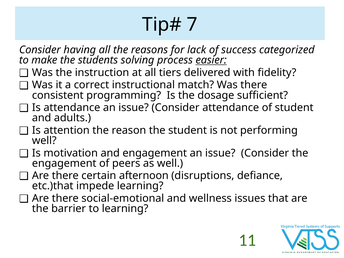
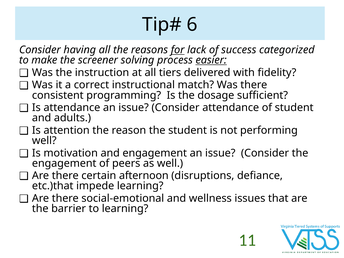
7: 7 -> 6
for underline: none -> present
students: students -> screener
